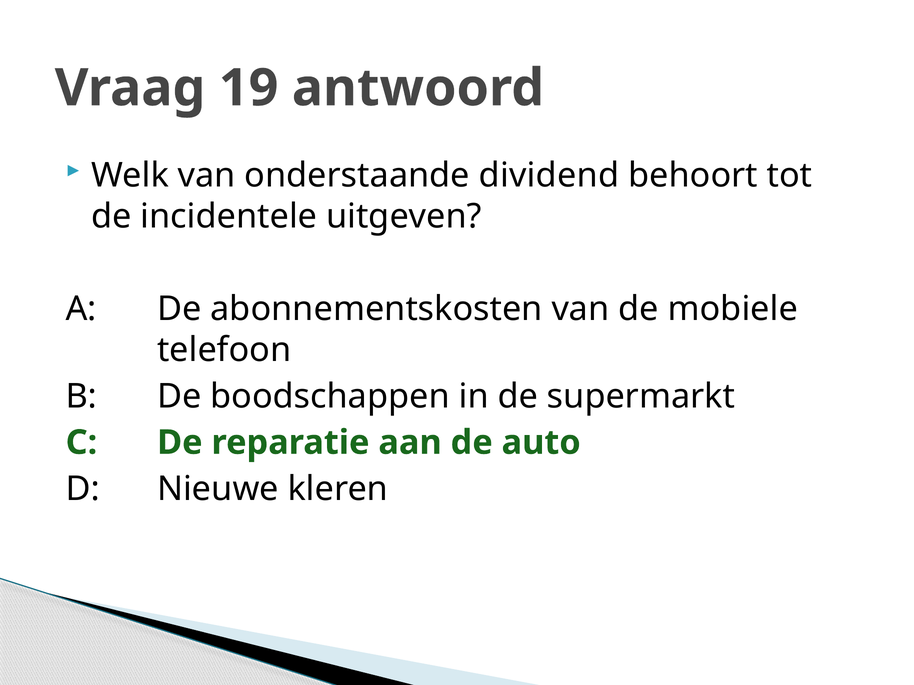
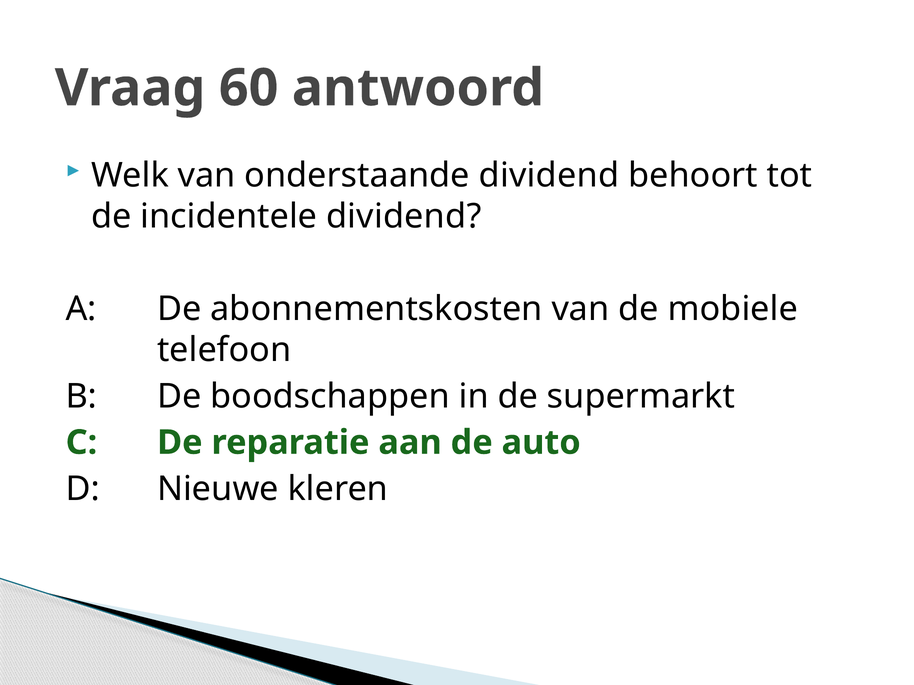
19: 19 -> 60
incidentele uitgeven: uitgeven -> dividend
